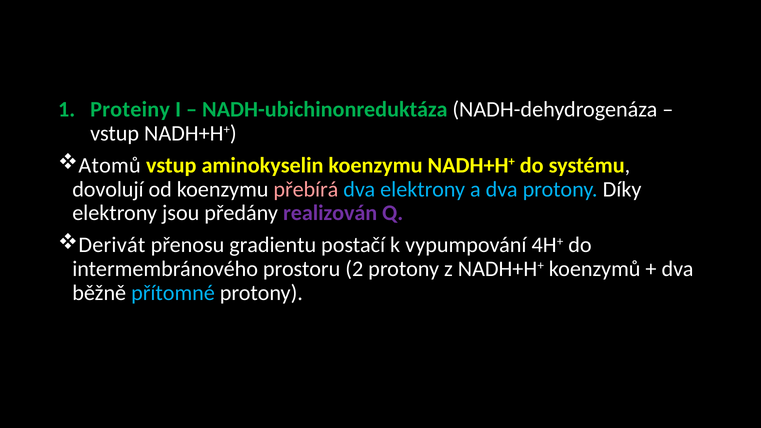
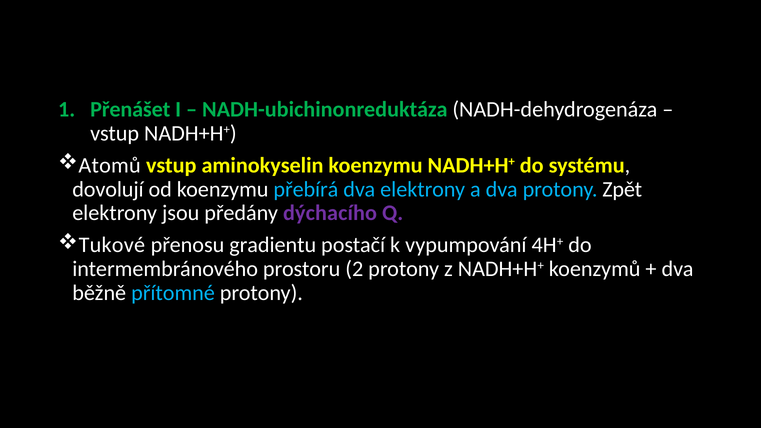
Proteiny: Proteiny -> Přenášet
přebírá colour: pink -> light blue
Díky: Díky -> Zpět
realizován: realizován -> dýchacího
Derivát: Derivát -> Tukové
